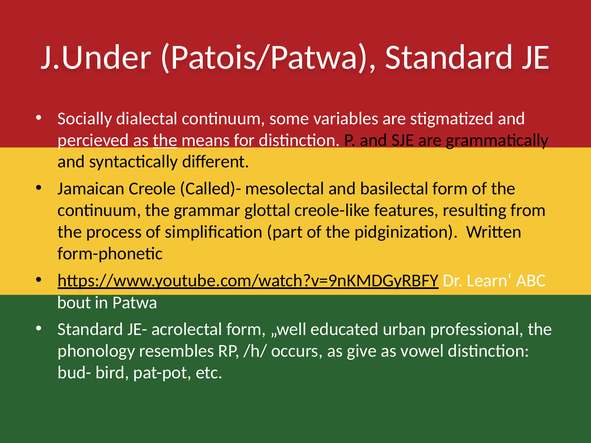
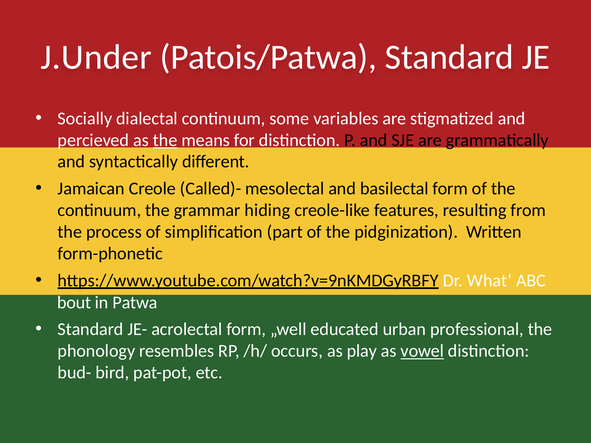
glottal: glottal -> hiding
Learn‘: Learn‘ -> What‘
give: give -> play
vowel underline: none -> present
